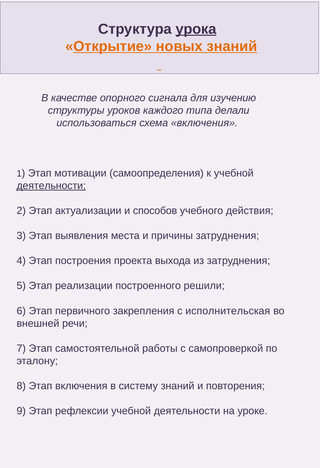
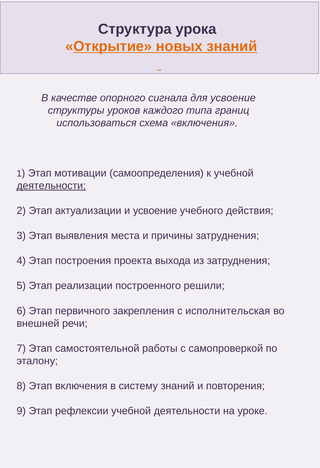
урока underline: present -> none
для изучению: изучению -> усвоение
делали: делали -> границ
и способов: способов -> усвоение
